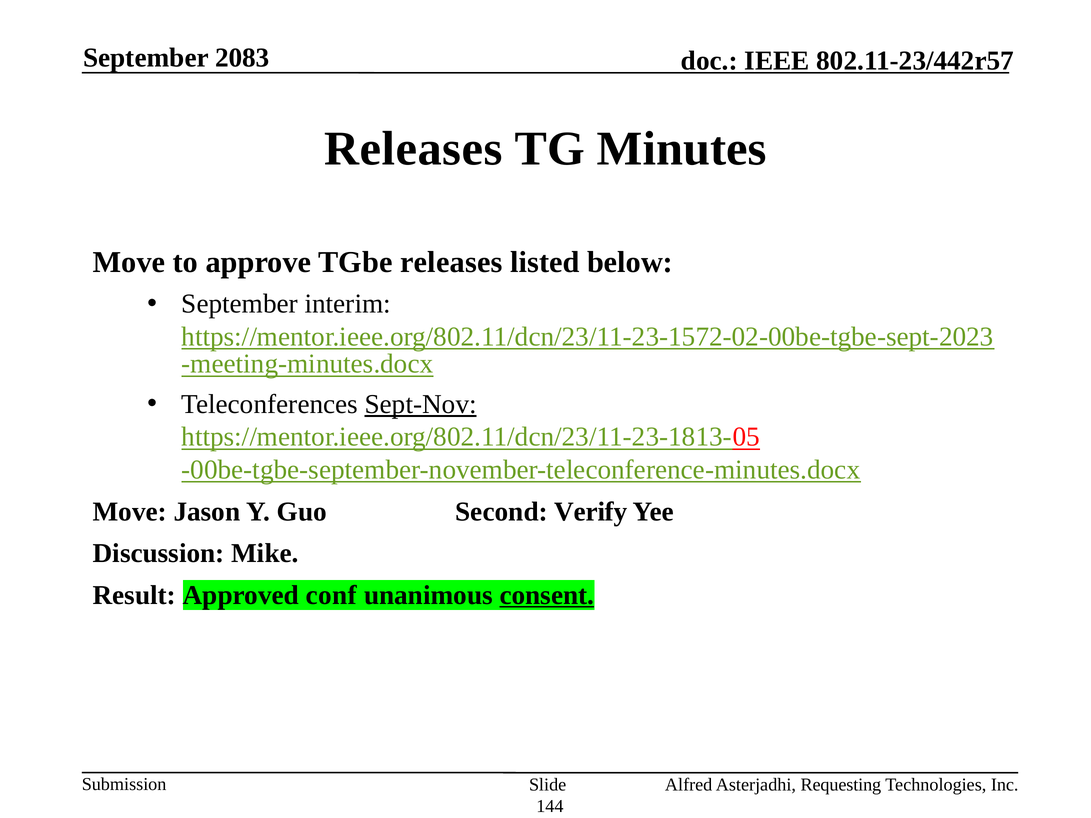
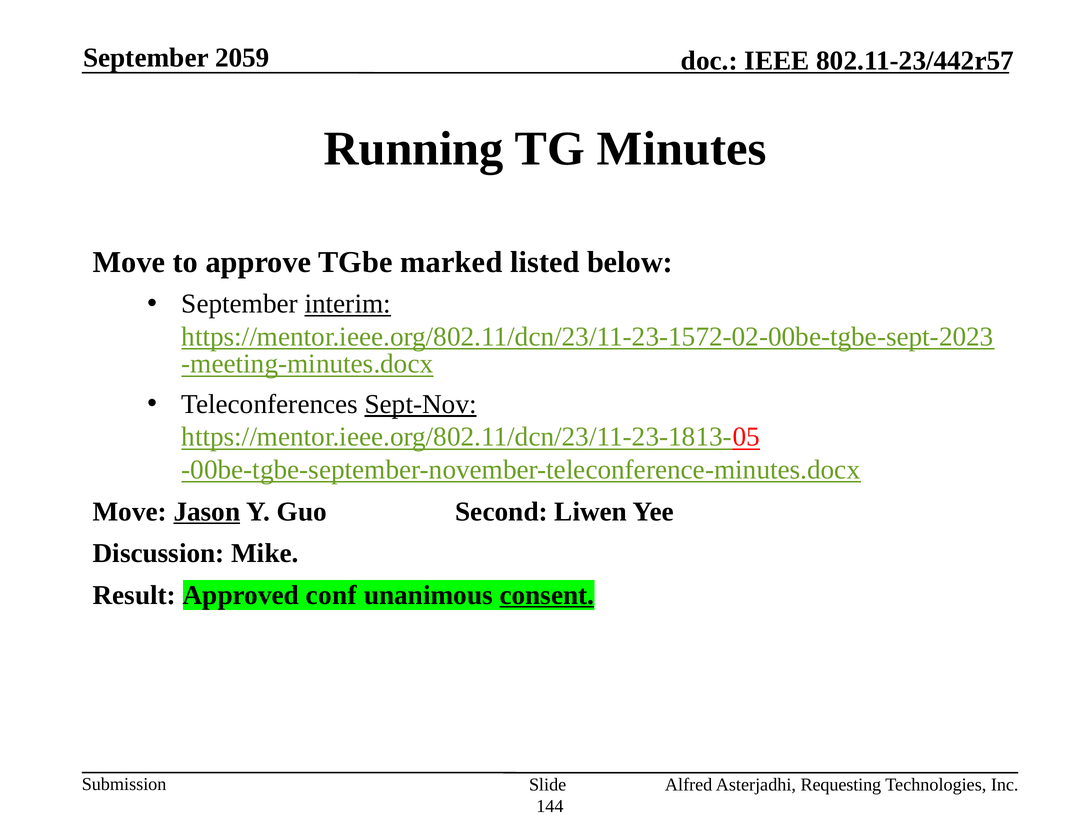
2083: 2083 -> 2059
Releases at (413, 149): Releases -> Running
TGbe releases: releases -> marked
interim underline: none -> present
Jason underline: none -> present
Verify: Verify -> Liwen
